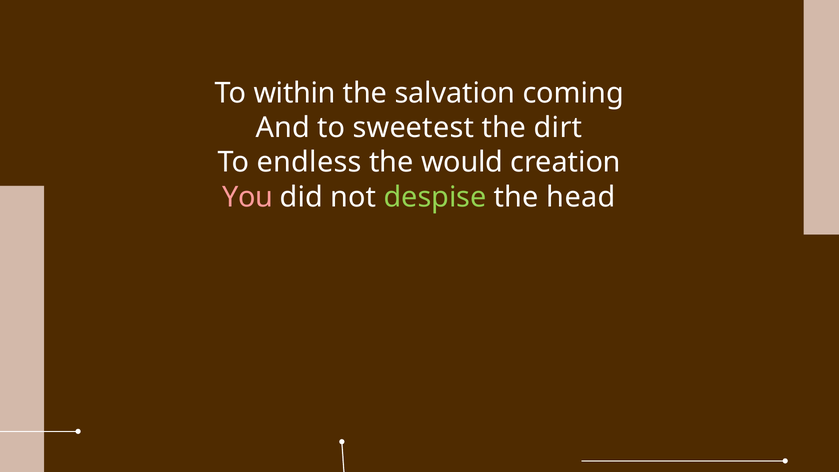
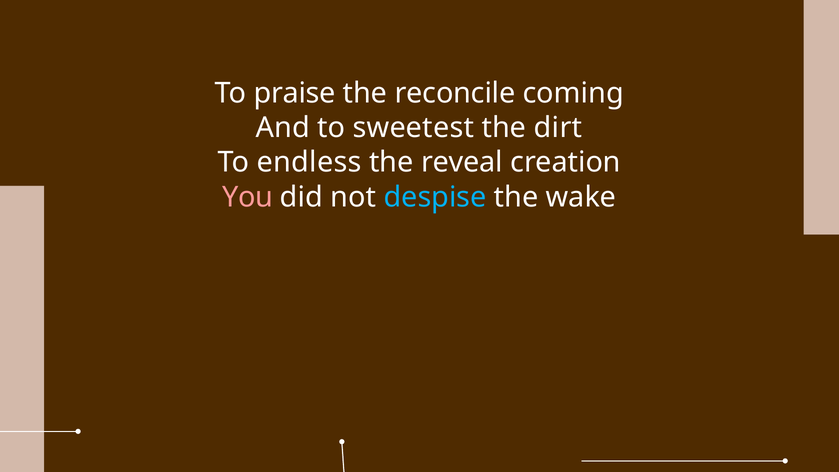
within: within -> praise
salvation: salvation -> reconcile
would: would -> reveal
despise colour: light green -> light blue
head: head -> wake
